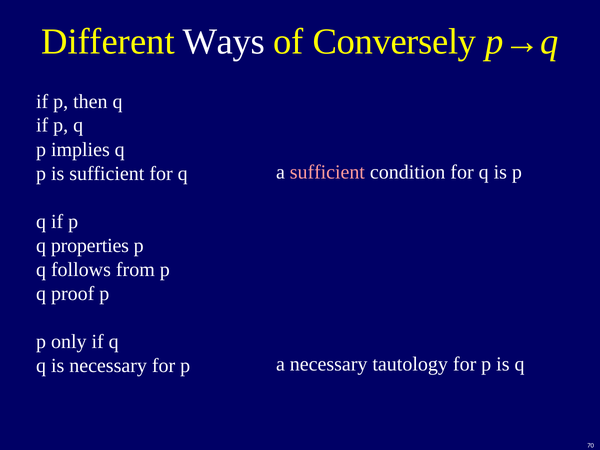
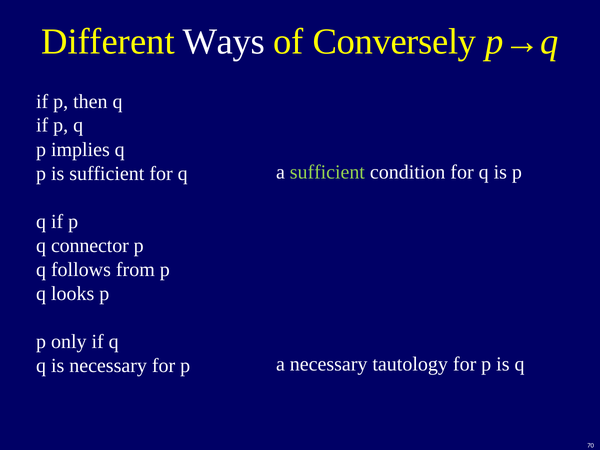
sufficient at (327, 172) colour: pink -> light green
properties: properties -> connector
proof: proof -> looks
